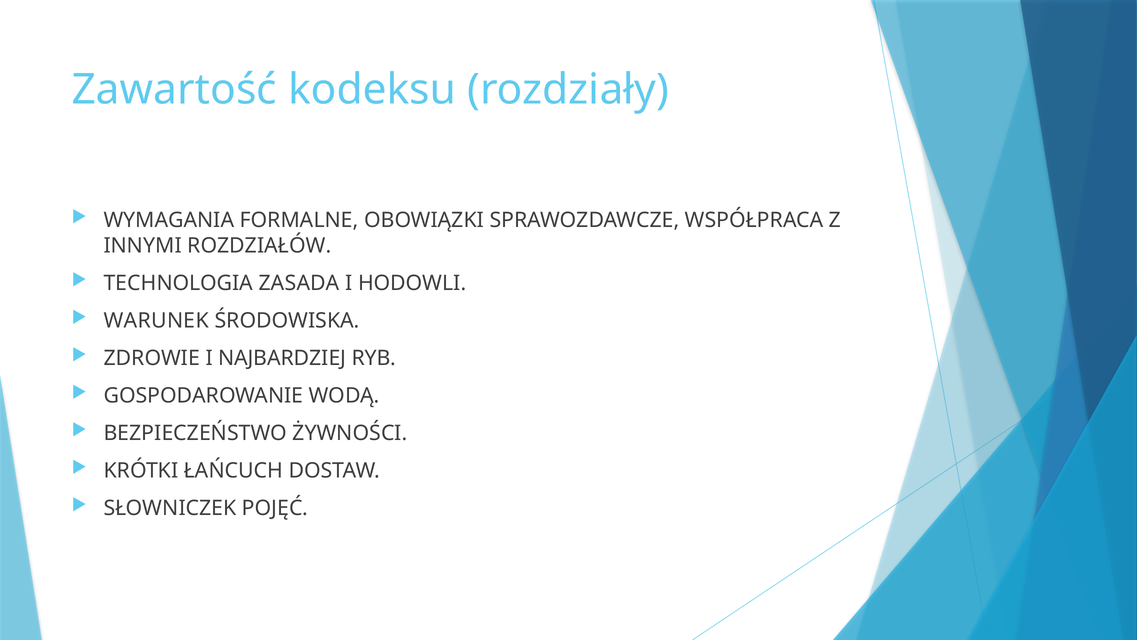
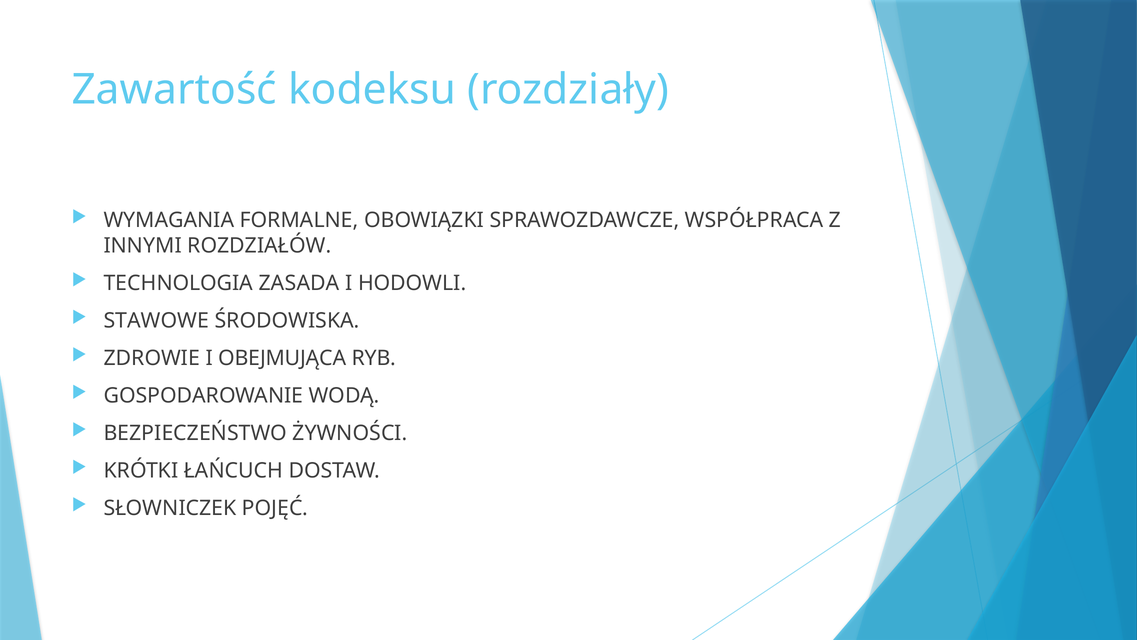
WARUNEK: WARUNEK -> STAWOWE
NAJBARDZIEJ: NAJBARDZIEJ -> OBEJMUJĄCA
